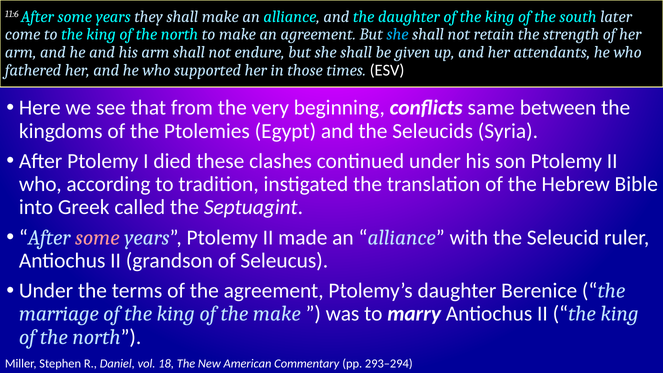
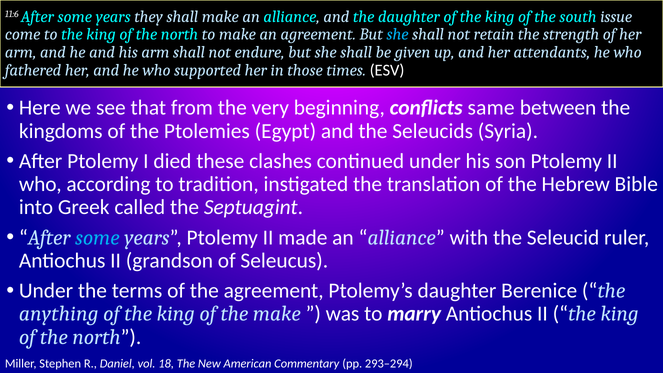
later: later -> issue
some at (97, 237) colour: pink -> light blue
marriage: marriage -> anything
